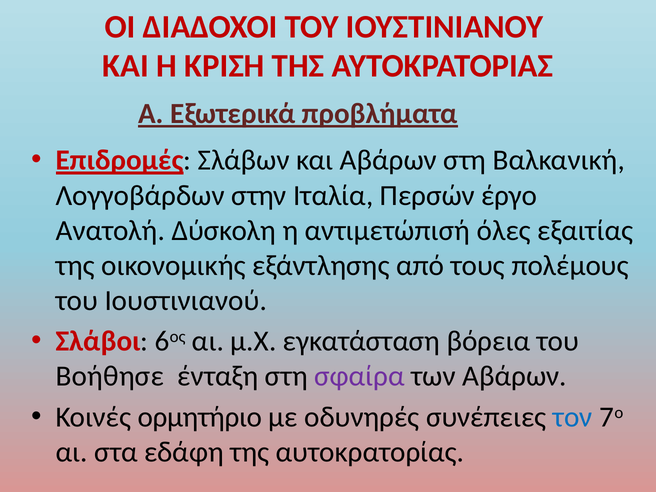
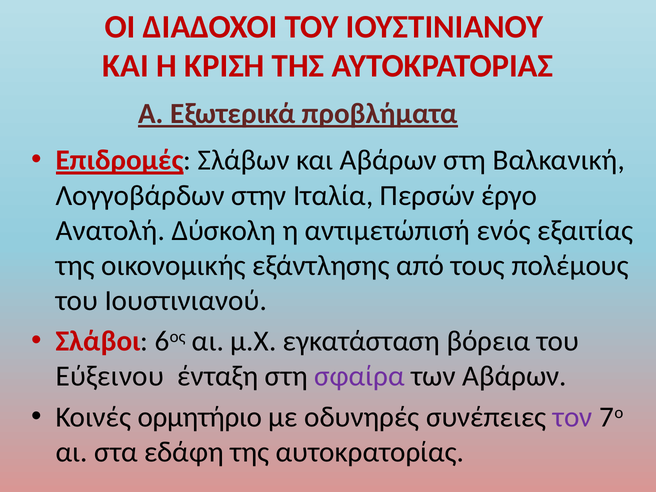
όλες: όλες -> ενός
Βοήθησε: Βοήθησε -> Εύξεινου
τον colour: blue -> purple
